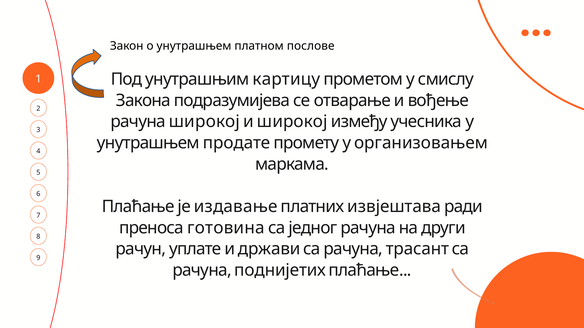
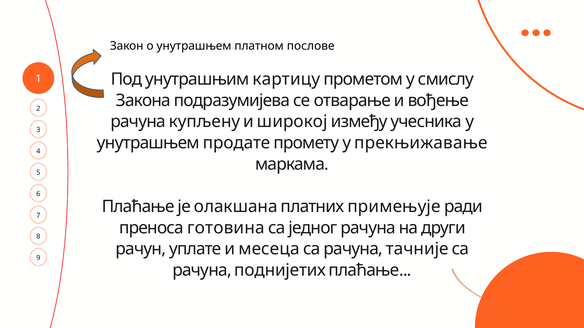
рачуна широкој: широкој -> купљену
организовањем: организовањем -> прекњижавање
издавање: издавање -> олакшана
извјештава: извјештава -> примењује
држави: држави -> месеца
трасант: трасант -> тачније
